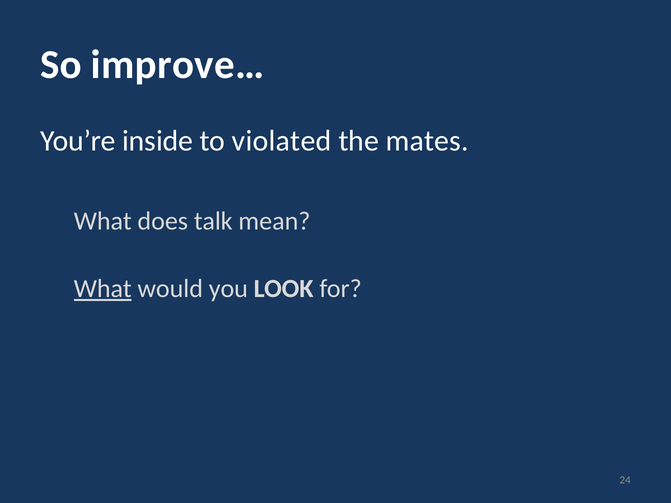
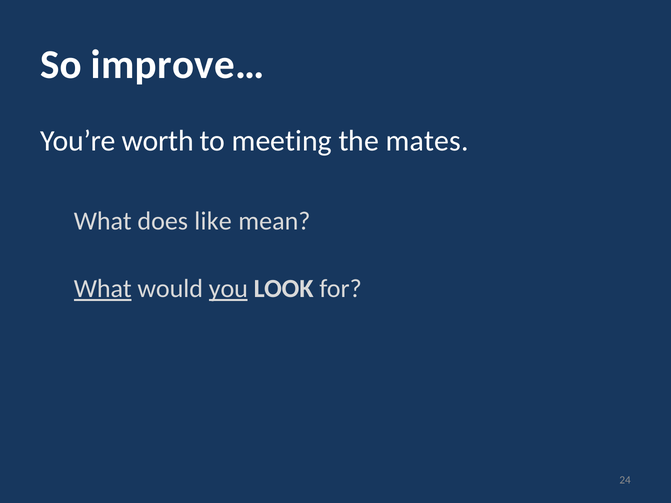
inside: inside -> worth
violated: violated -> meeting
talk: talk -> like
you underline: none -> present
